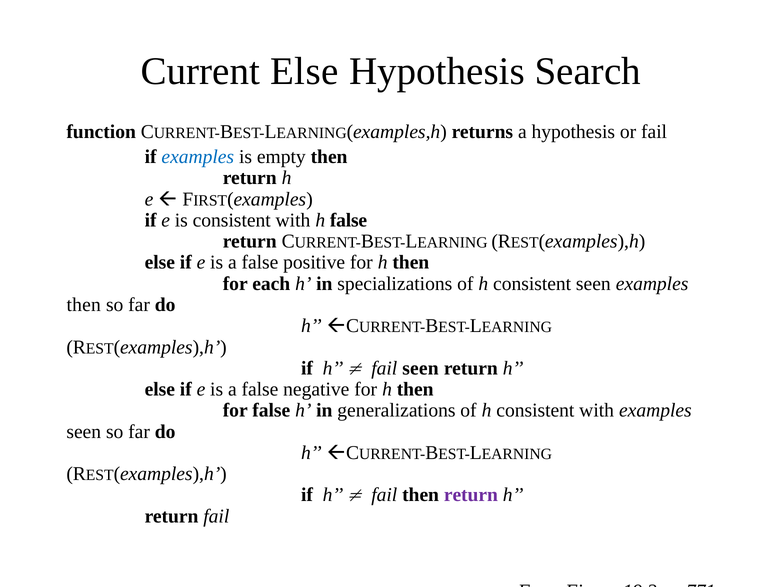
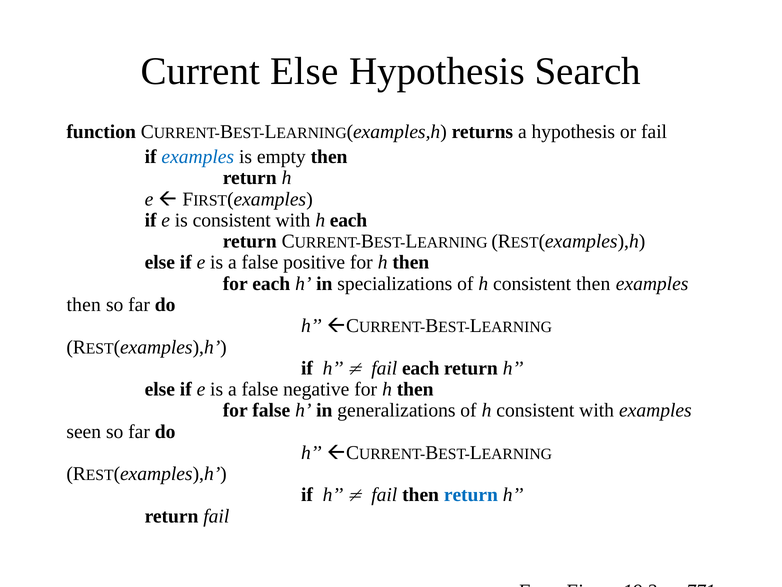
h false: false -> each
consistent seen: seen -> then
fail seen: seen -> each
return at (471, 495) colour: purple -> blue
